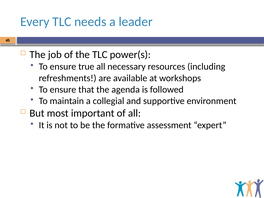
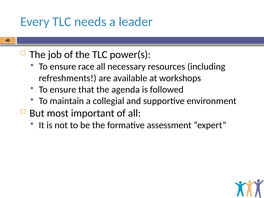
true: true -> race
